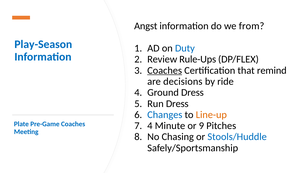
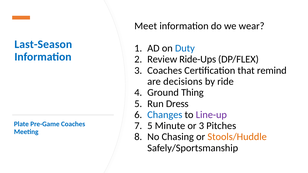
Angst: Angst -> Meet
from: from -> wear
Play-Season: Play-Season -> Last-Season
Rule-Ups: Rule-Ups -> Ride-Ups
Coaches at (165, 70) underline: present -> none
Ground Dress: Dress -> Thing
Line-up colour: orange -> purple
4 at (150, 126): 4 -> 5
or 9: 9 -> 3
Stools/Huddle colour: blue -> orange
